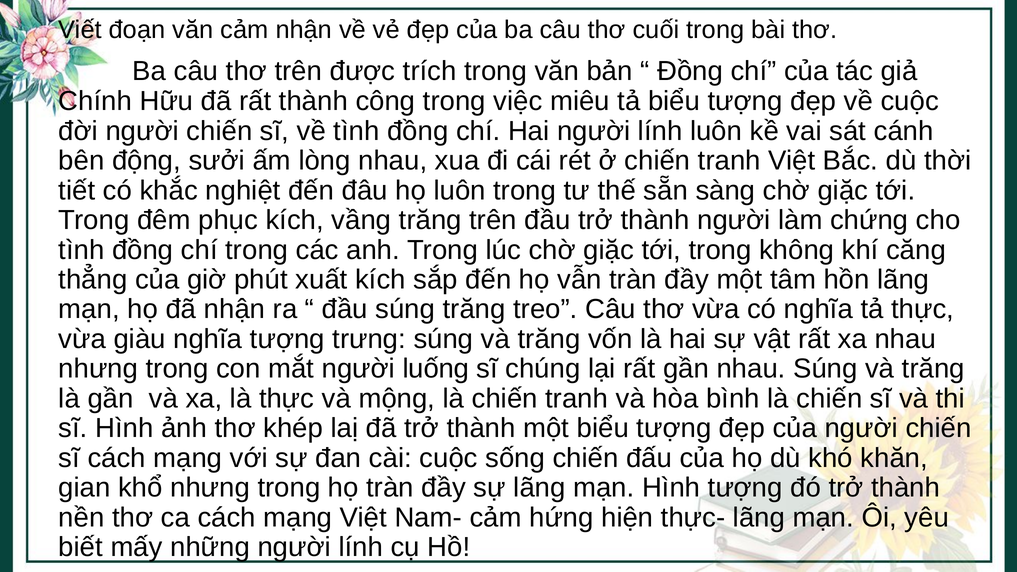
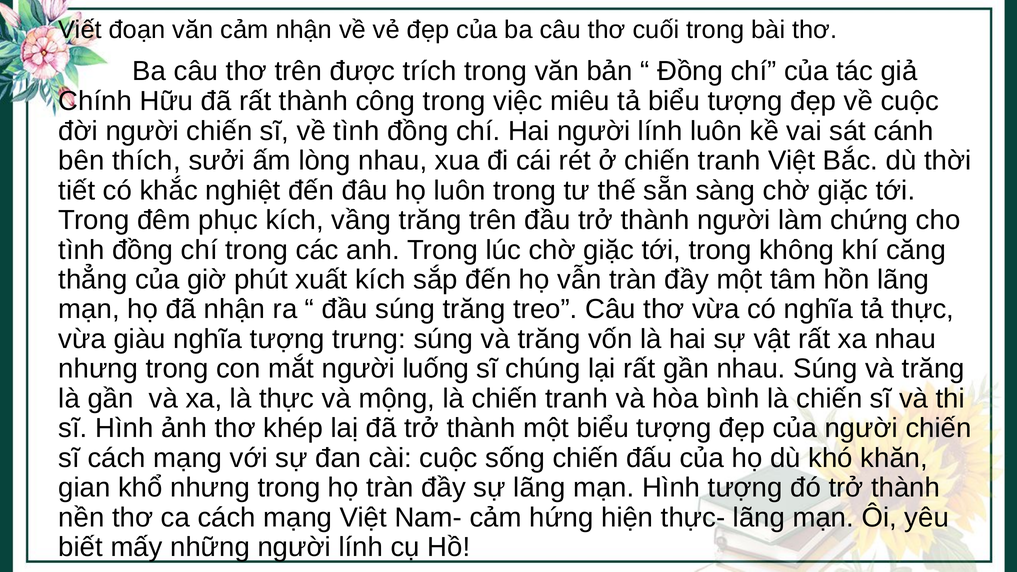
động: động -> thích
